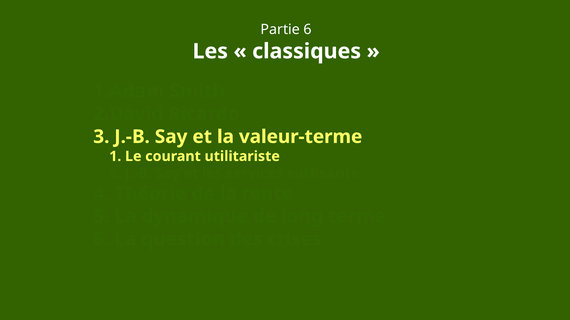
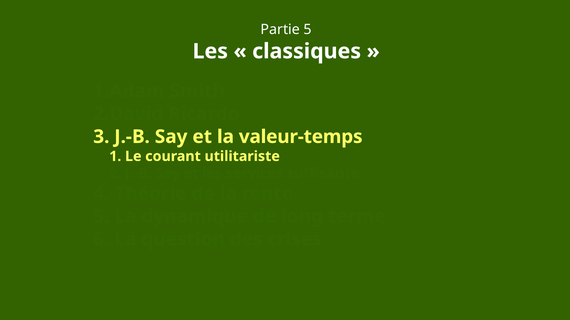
Partie 6: 6 -> 5
valeur-terme: valeur-terme -> valeur-temps
